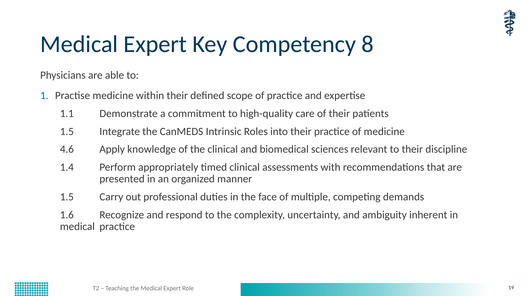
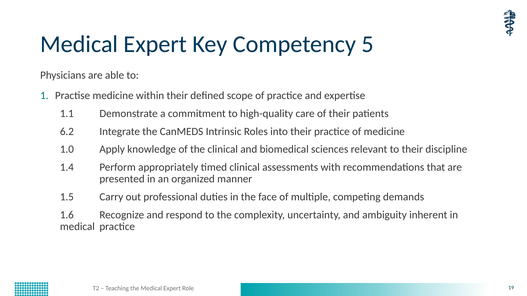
8: 8 -> 5
1.5 at (67, 132): 1.5 -> 6.2
4.6: 4.6 -> 1.0
